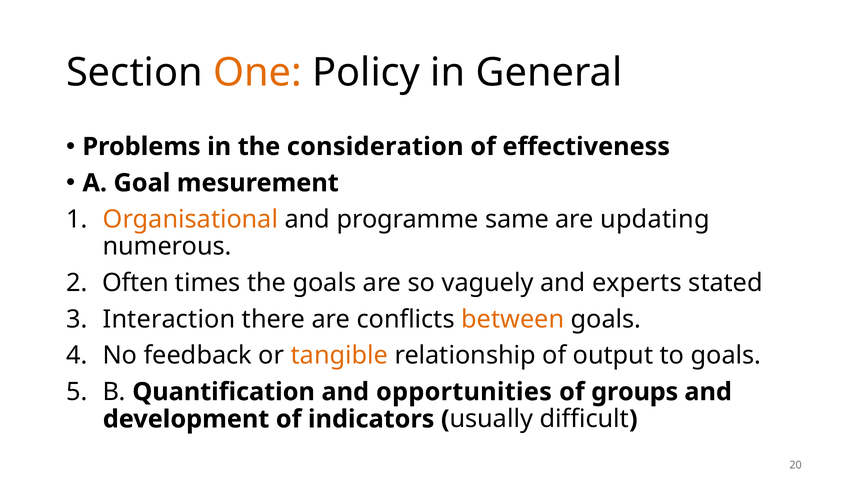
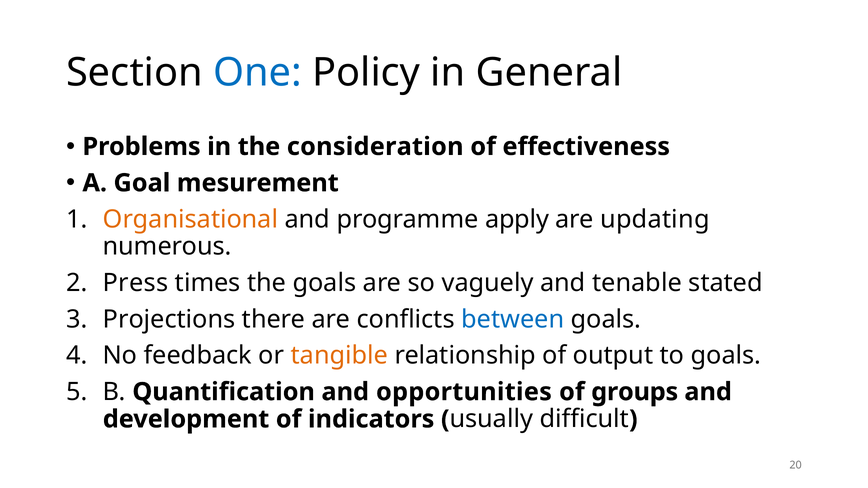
One colour: orange -> blue
same: same -> apply
Often: Often -> Press
experts: experts -> tenable
Interaction: Interaction -> Projections
between colour: orange -> blue
